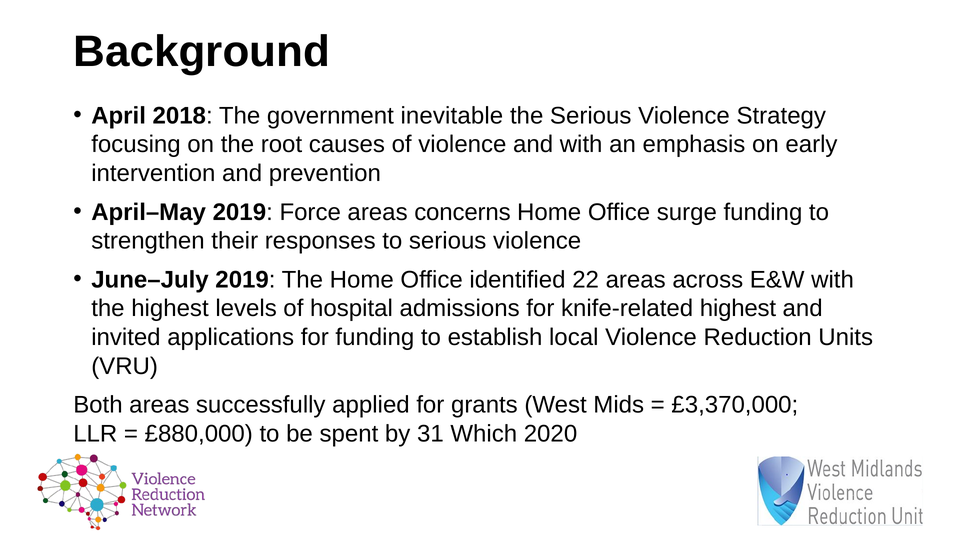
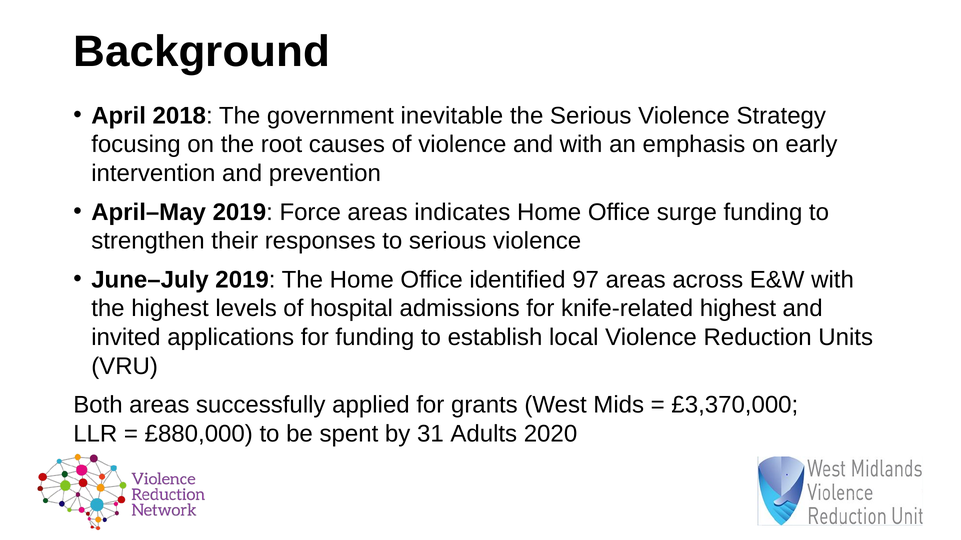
concerns: concerns -> indicates
22: 22 -> 97
Which: Which -> Adults
